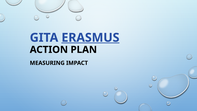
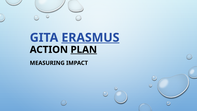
PLAN underline: none -> present
